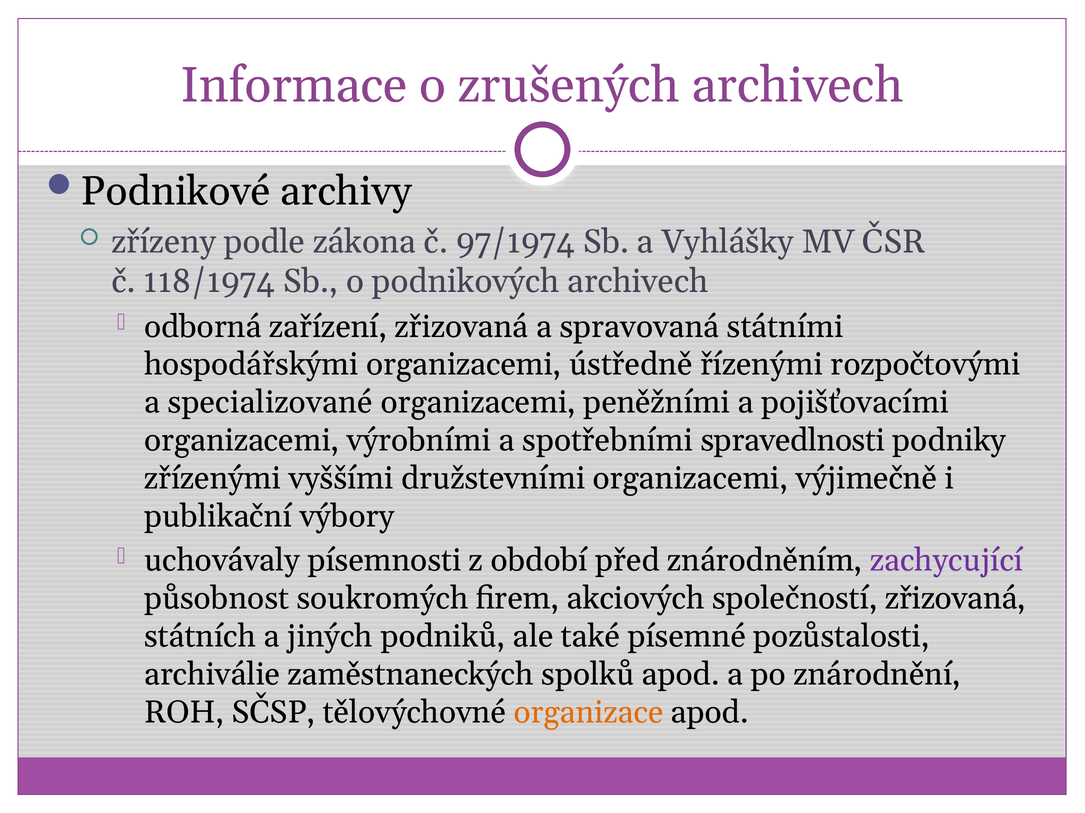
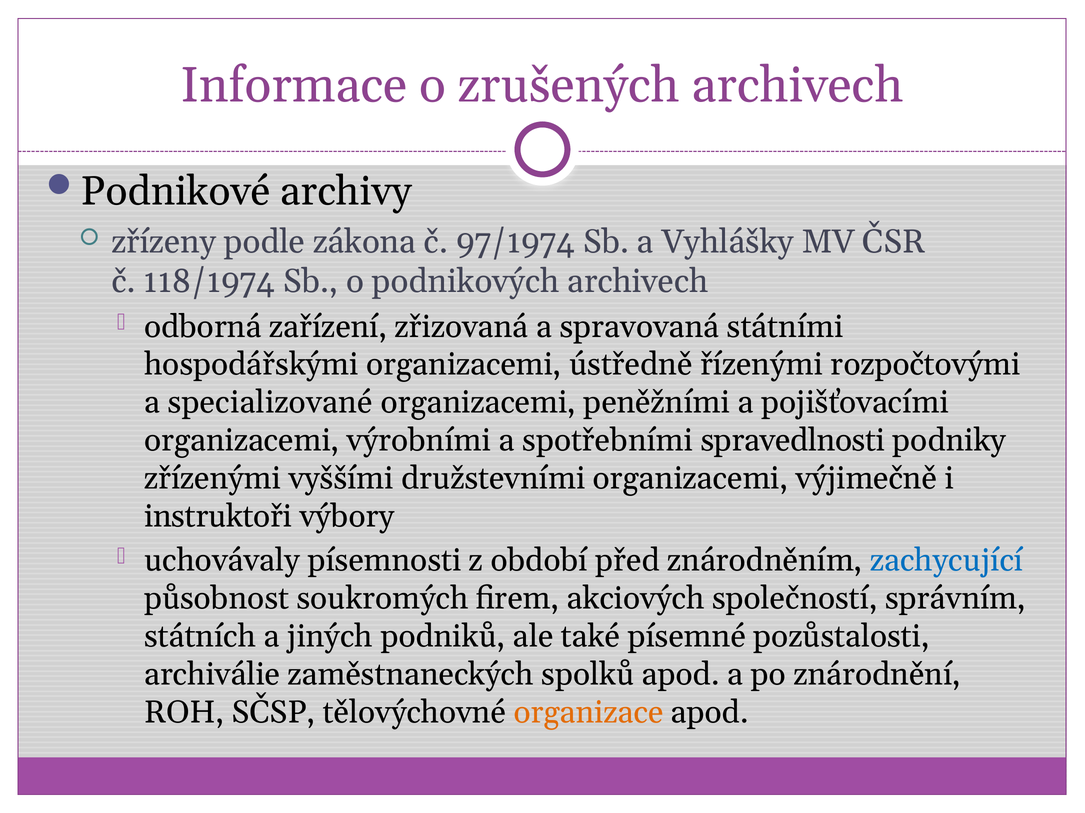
publikační: publikační -> instruktoři
zachycující colour: purple -> blue
společností zřizovaná: zřizovaná -> správním
